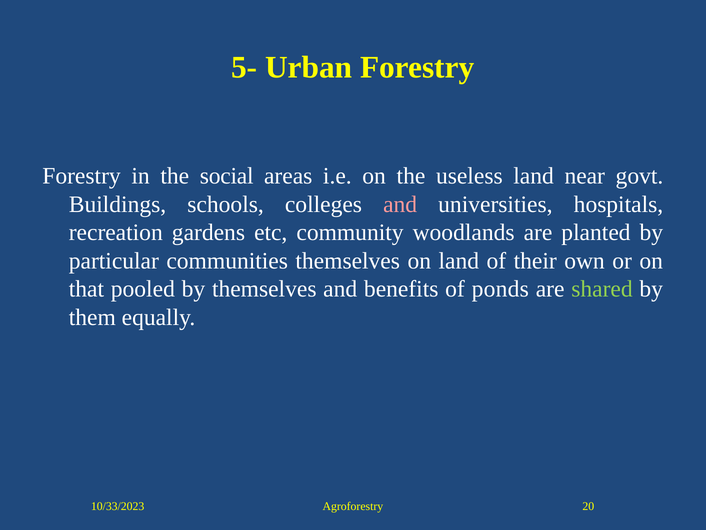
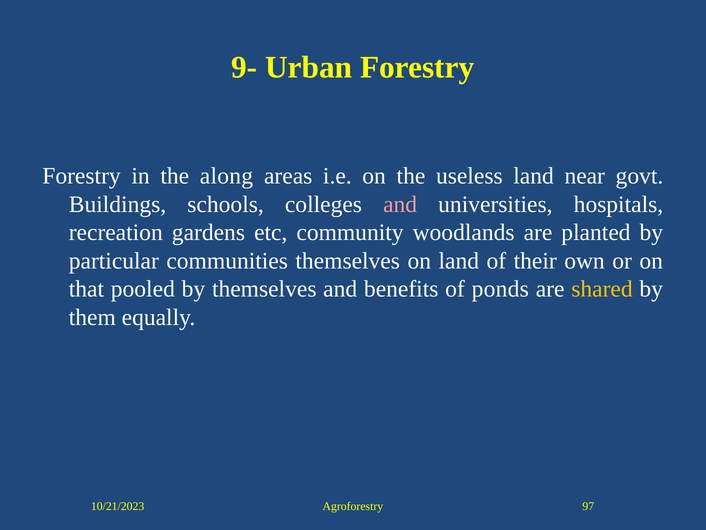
5-: 5- -> 9-
social: social -> along
shared colour: light green -> yellow
10/33/2023: 10/33/2023 -> 10/21/2023
20: 20 -> 97
